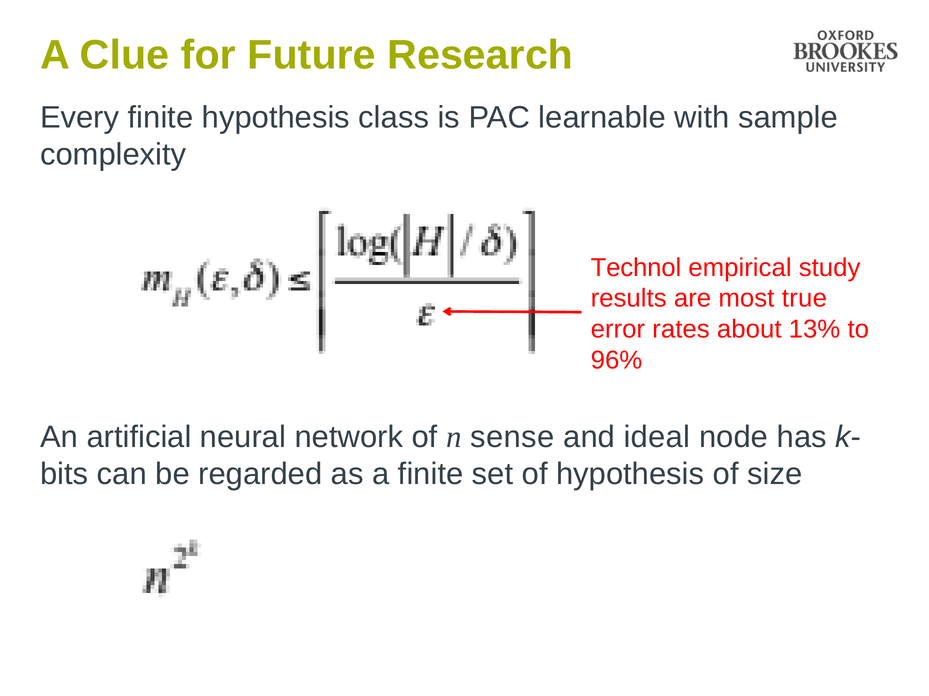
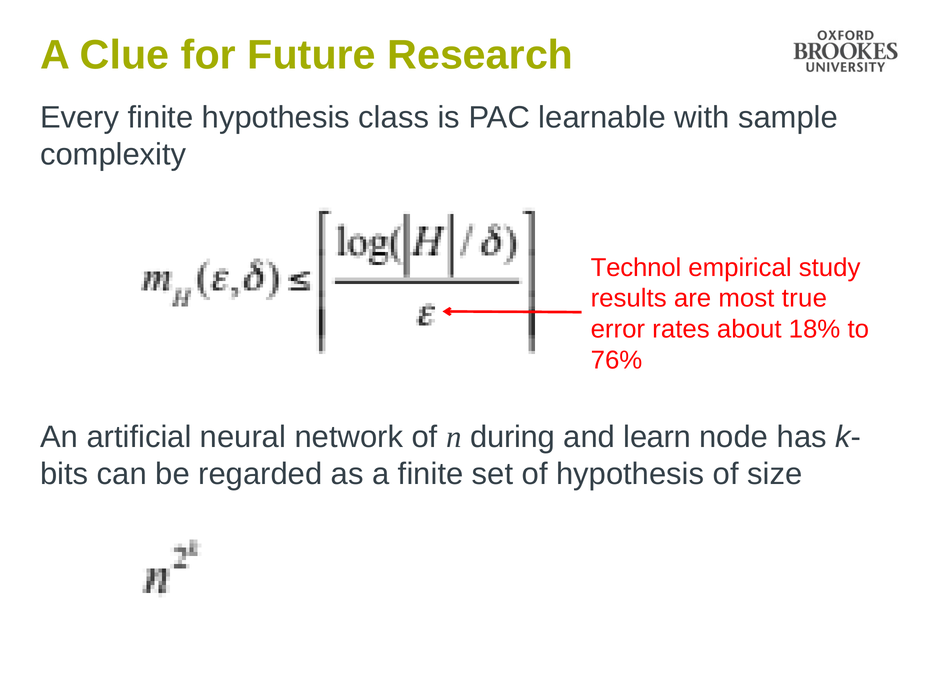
13%: 13% -> 18%
96%: 96% -> 76%
sense: sense -> during
ideal: ideal -> learn
